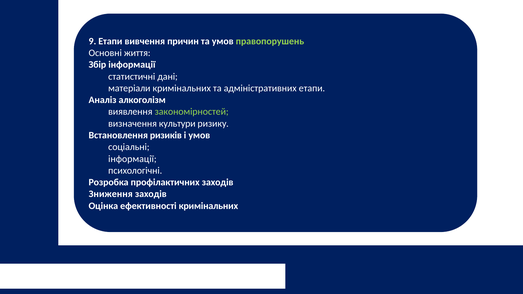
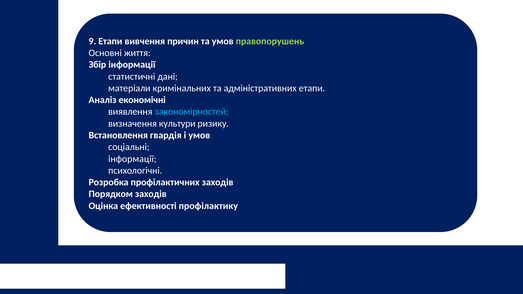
алкоголізм: алкоголізм -> економічні
закономірностей colour: light green -> light blue
ризиків: ризиків -> гвардія
Зниження: Зниження -> Порядком
ефективності кримінальних: кримінальних -> профілактику
